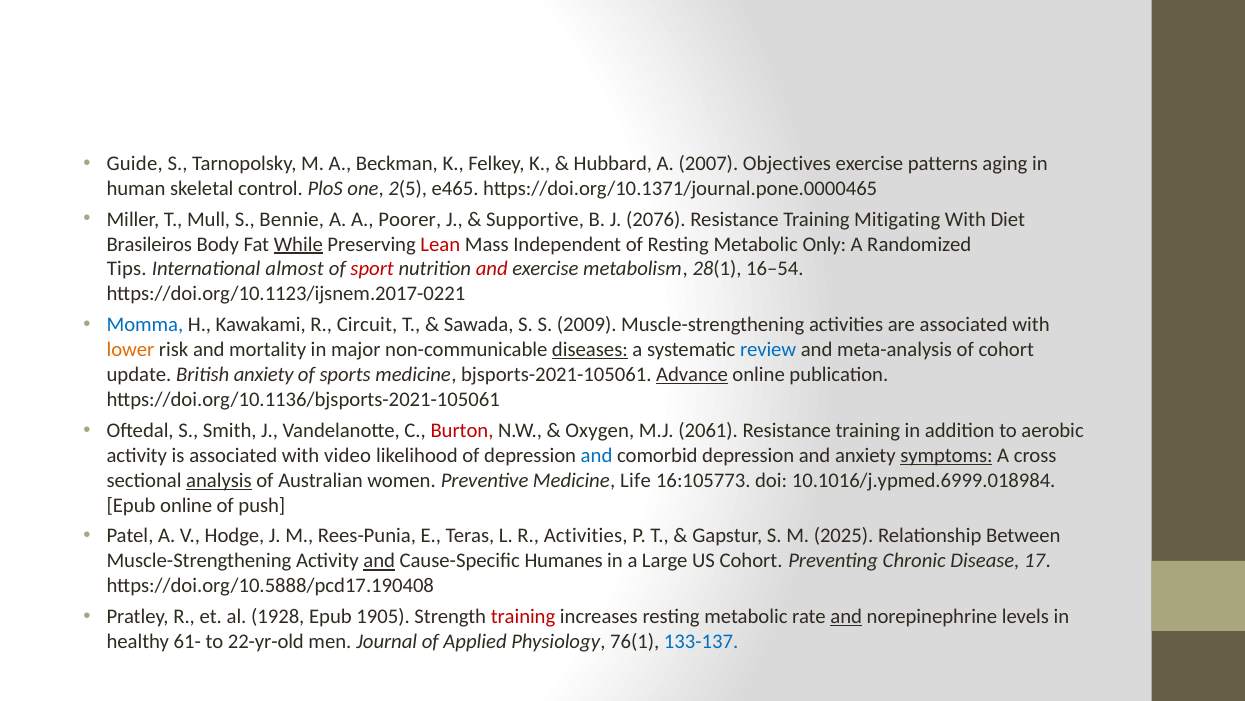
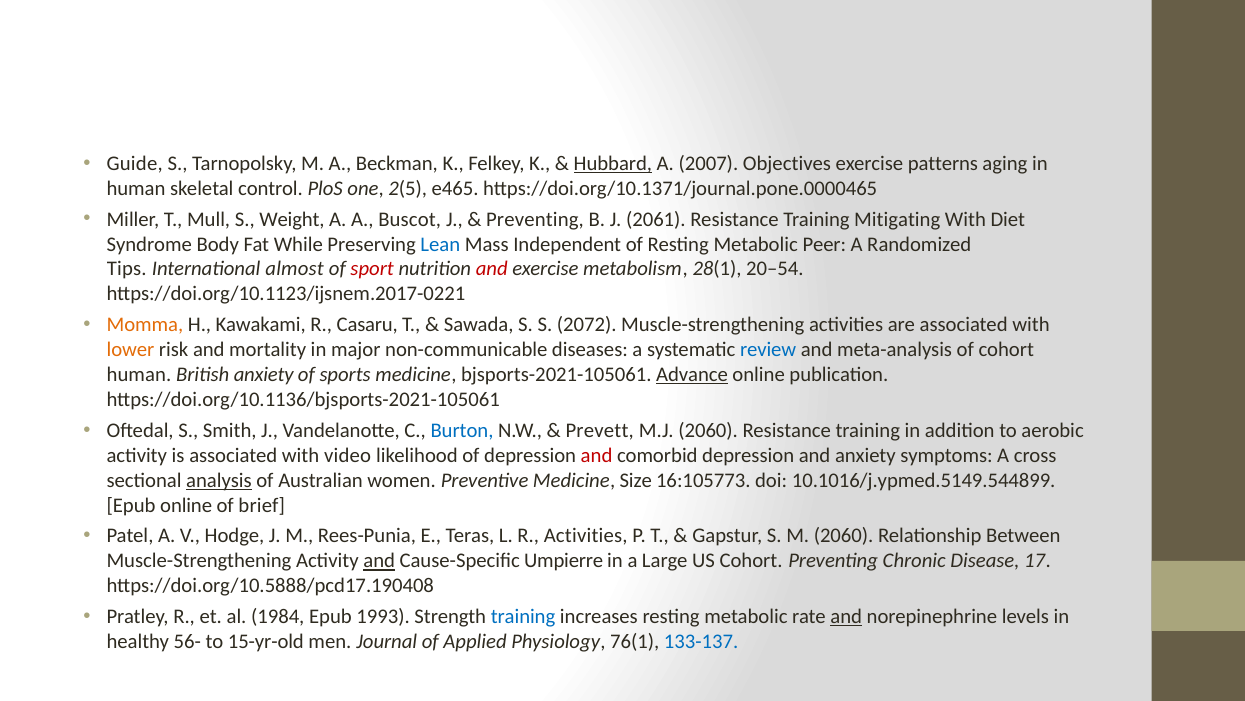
Hubbard underline: none -> present
Bennie: Bennie -> Weight
Poorer: Poorer -> Buscot
Supportive at (535, 219): Supportive -> Preventing
2076: 2076 -> 2061
Brasileiros: Brasileiros -> Syndrome
While underline: present -> none
Lean colour: red -> blue
Only: Only -> Peer
16–54: 16–54 -> 20–54
Momma colour: blue -> orange
Circuit: Circuit -> Casaru
2009: 2009 -> 2072
diseases underline: present -> none
update at (139, 374): update -> human
Burton colour: red -> blue
Oxygen: Oxygen -> Prevett
M.J 2061: 2061 -> 2060
and at (597, 455) colour: blue -> red
symptoms underline: present -> none
Life: Life -> Size
10.1016/j.ypmed.6999.018984: 10.1016/j.ypmed.6999.018984 -> 10.1016/j.ypmed.5149.544899
push: push -> brief
M 2025: 2025 -> 2060
Humanes: Humanes -> Umpierre
1928: 1928 -> 1984
1905: 1905 -> 1993
training at (523, 616) colour: red -> blue
61-: 61- -> 56-
22-yr-old: 22-yr-old -> 15-yr-old
